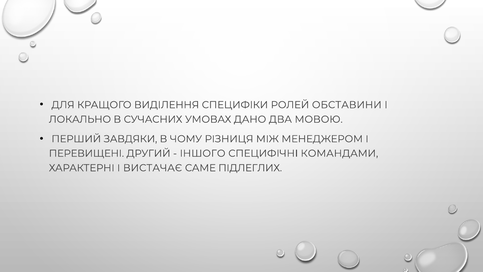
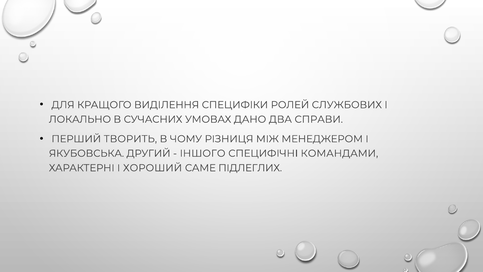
ОБСТАВИНИ: ОБСТАВИНИ -> СЛУЖБОВИХ
МОВОЮ: МОВОЮ -> СПРАВИ
ЗАВДЯКИ: ЗАВДЯКИ -> ТВОРИТЬ
ПЕРЕВИЩЕНІ: ПЕРЕВИЩЕНІ -> ЯКУБОВСЬКА
ВИСТАЧАЄ: ВИСТАЧАЄ -> ХОРОШИЙ
